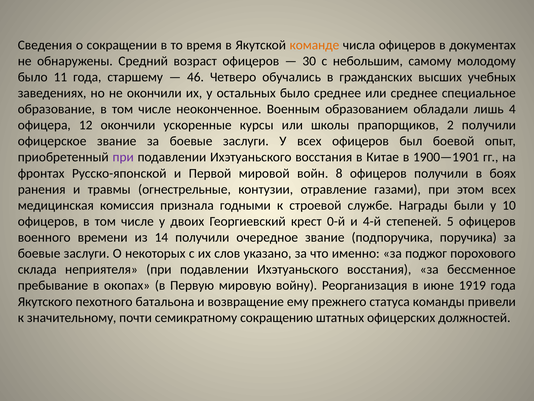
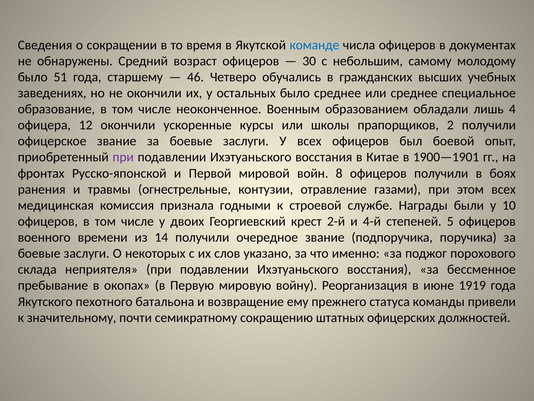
команде colour: orange -> blue
11: 11 -> 51
0-й: 0-й -> 2-й
